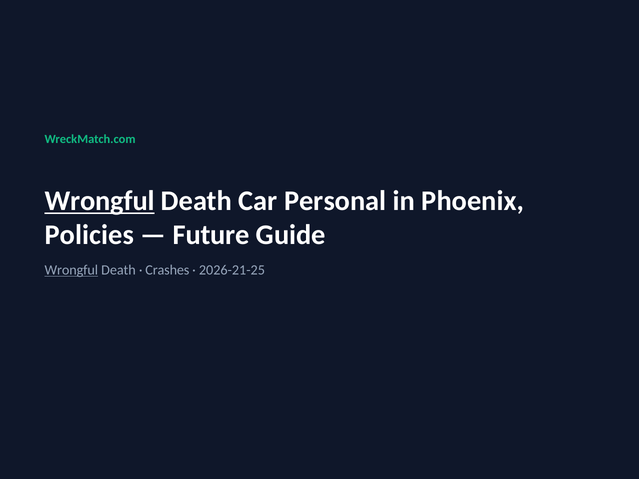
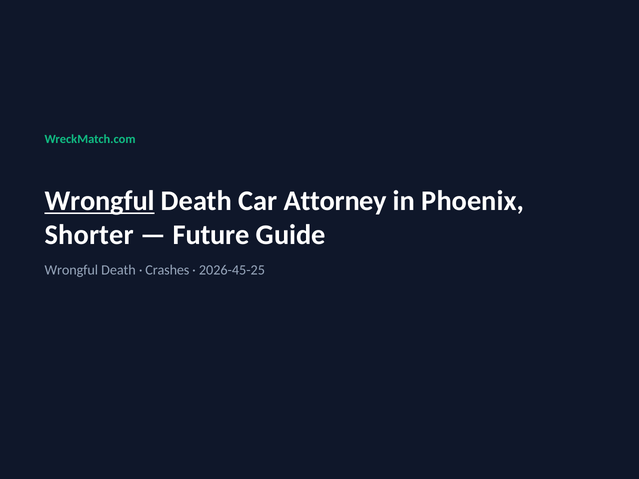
Personal: Personal -> Attorney
Policies: Policies -> Shorter
Wrongful at (71, 270) underline: present -> none
2026-21-25: 2026-21-25 -> 2026-45-25
